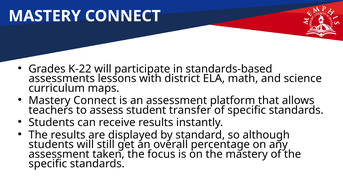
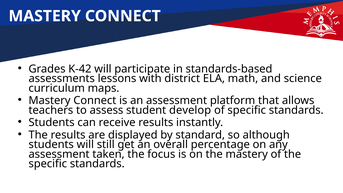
K-22: K-22 -> K-42
transfer: transfer -> develop
